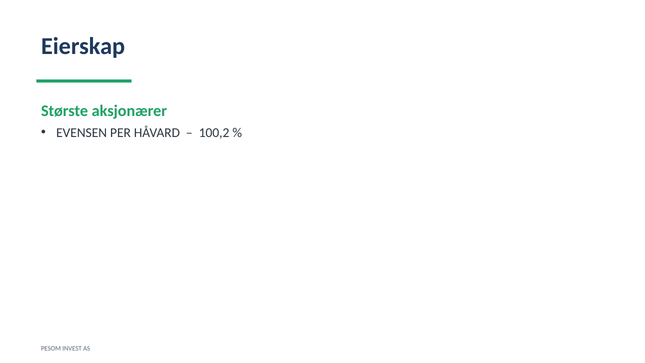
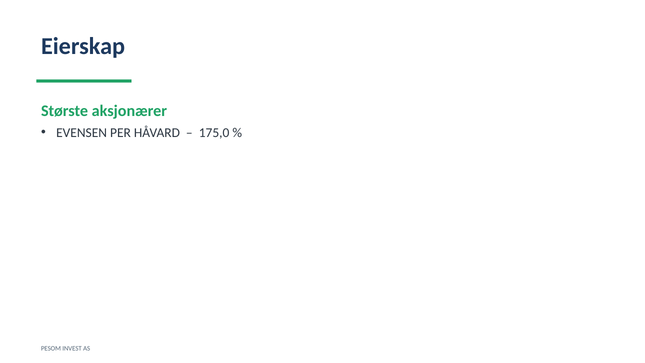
100,2: 100,2 -> 175,0
